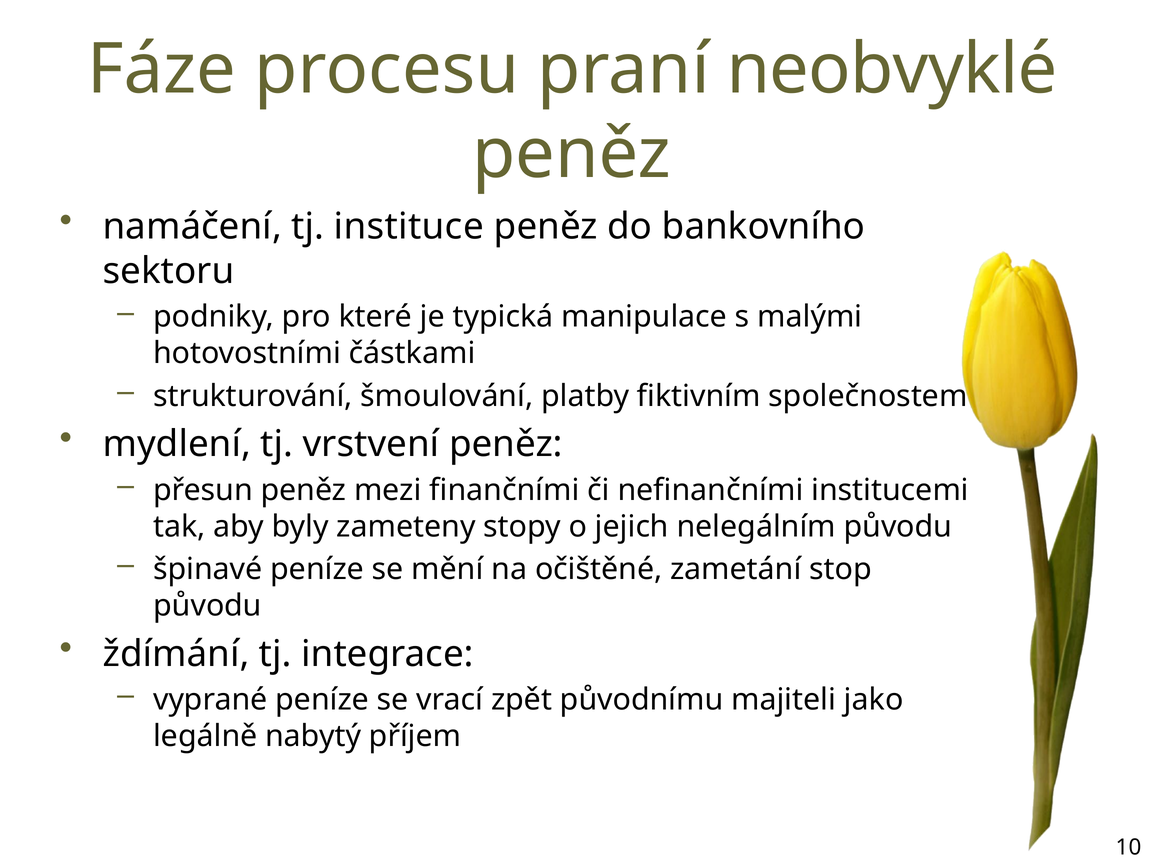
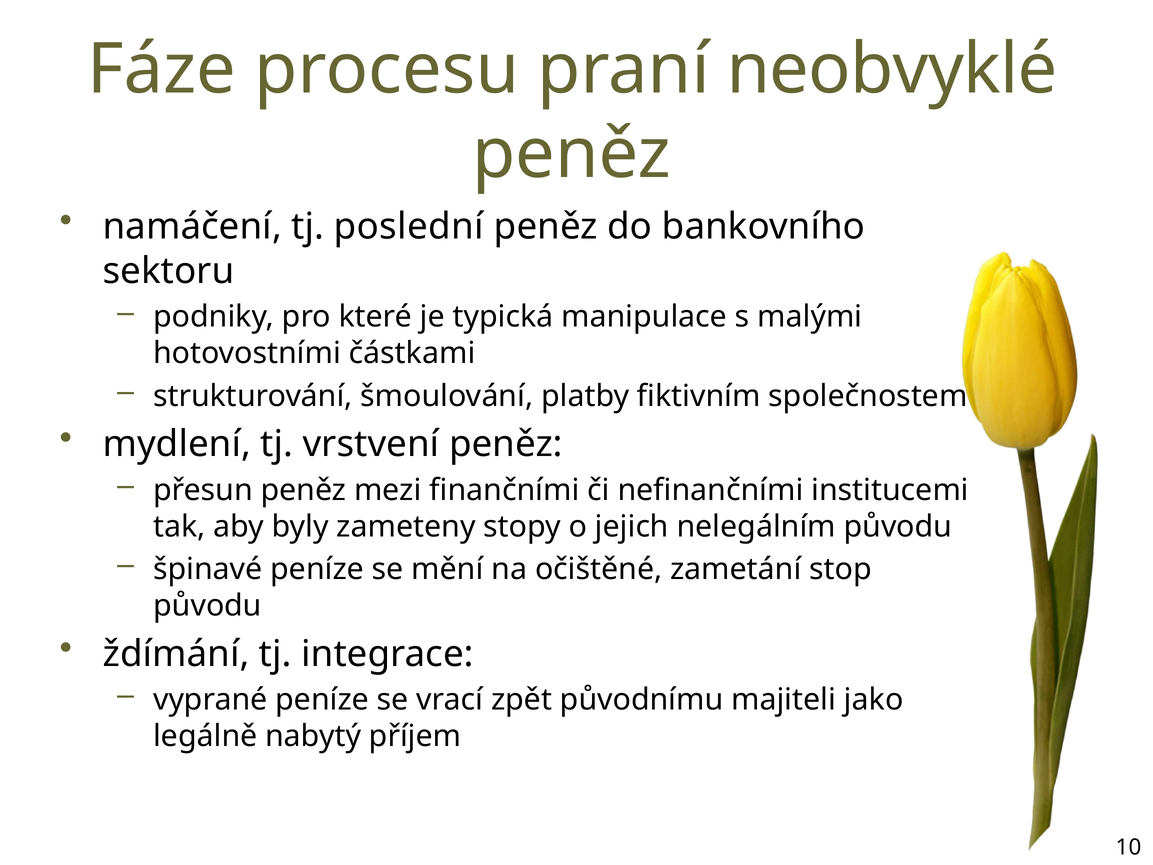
instituce: instituce -> poslední
